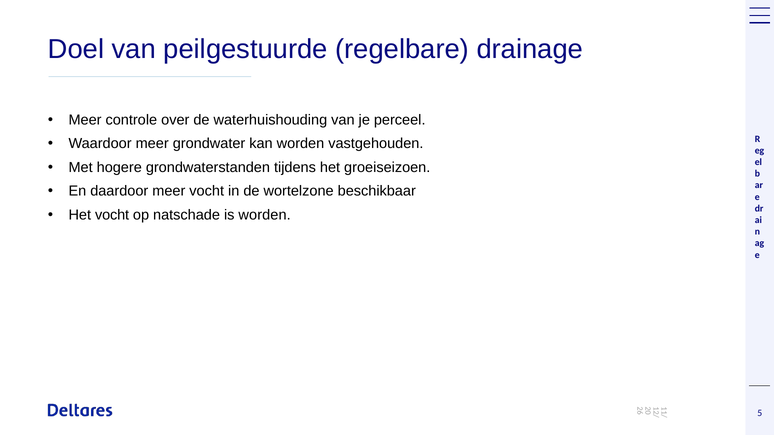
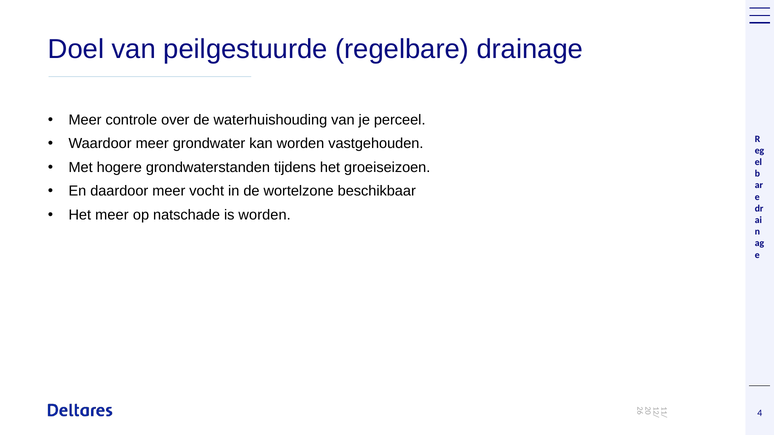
Het vocht: vocht -> meer
5: 5 -> 4
